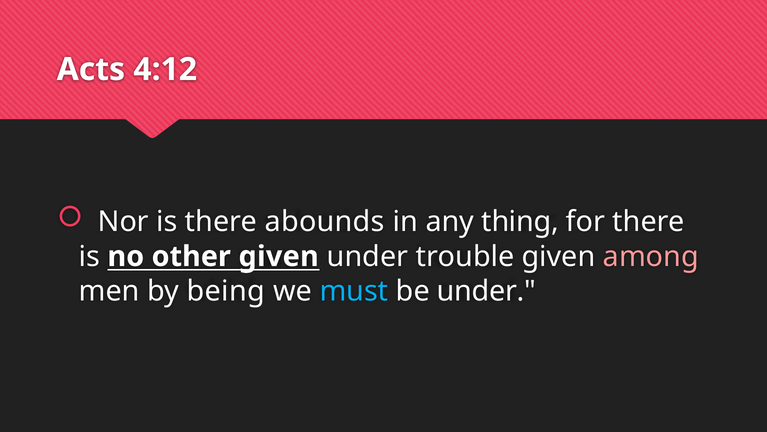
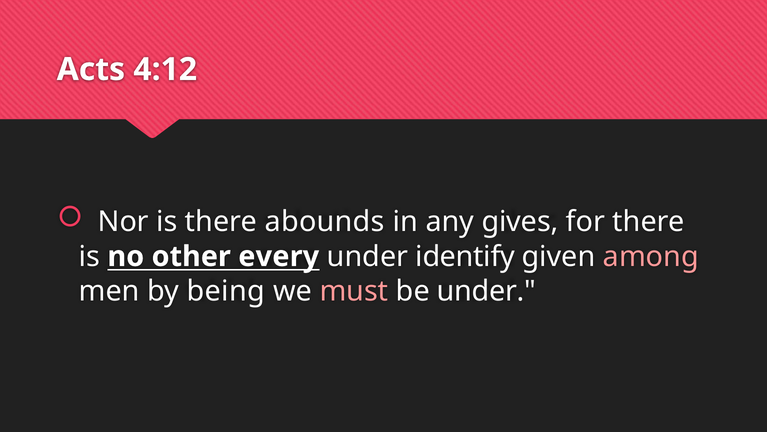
thing: thing -> gives
other given: given -> every
trouble: trouble -> identify
must colour: light blue -> pink
